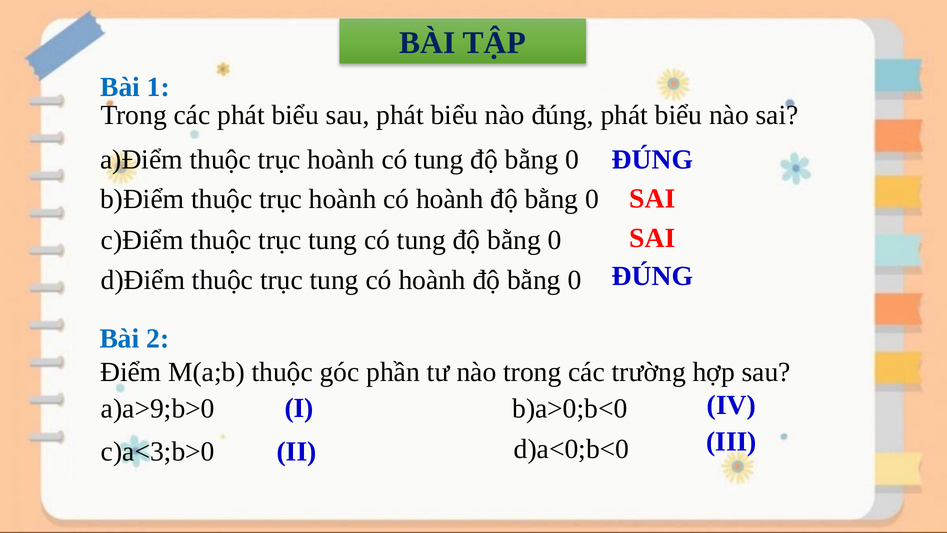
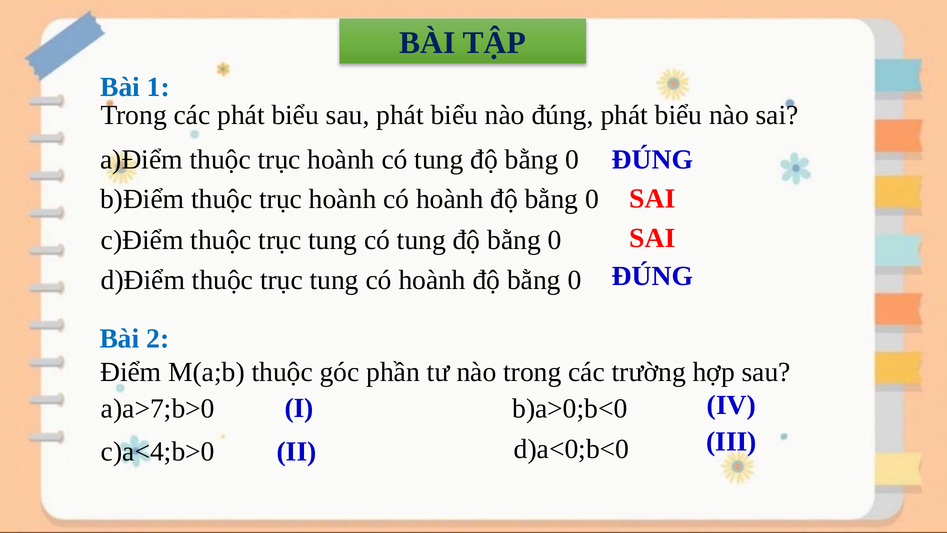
a)a>9;b>0: a)a>9;b>0 -> a)a>7;b>0
c)a<3;b>0: c)a<3;b>0 -> c)a<4;b>0
